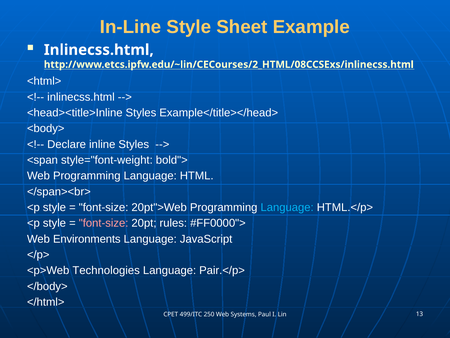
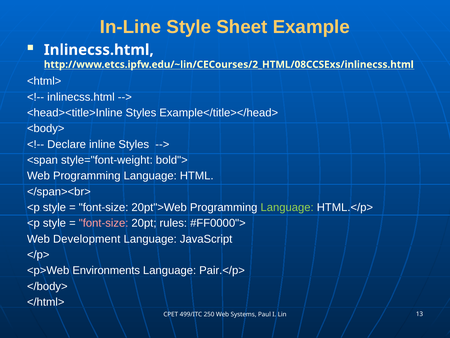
Language at (287, 207) colour: light blue -> light green
Environments: Environments -> Development
Technologies: Technologies -> Environments
